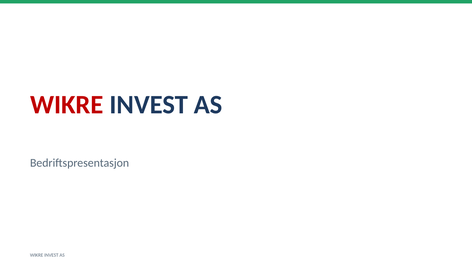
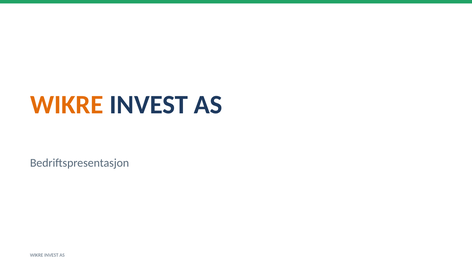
WIKRE at (67, 105) colour: red -> orange
